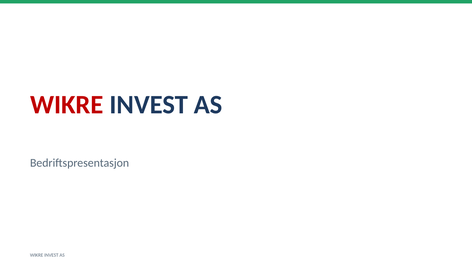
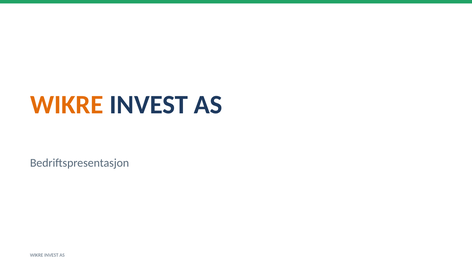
WIKRE at (67, 105) colour: red -> orange
